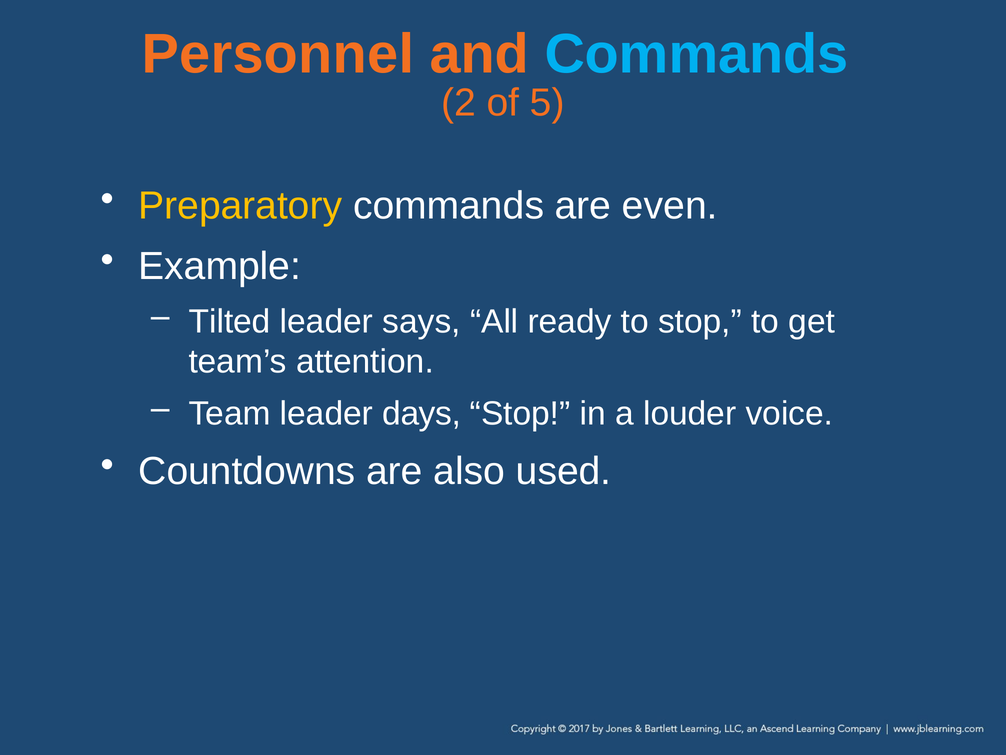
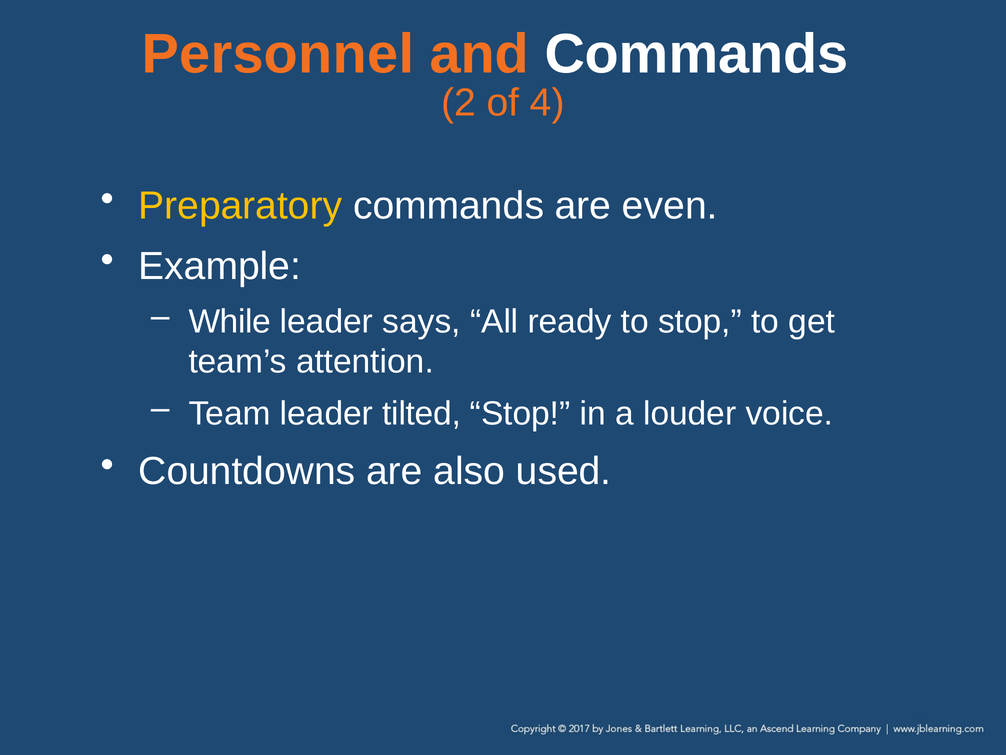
Commands at (696, 54) colour: light blue -> white
5: 5 -> 4
Tilted: Tilted -> While
days: days -> tilted
